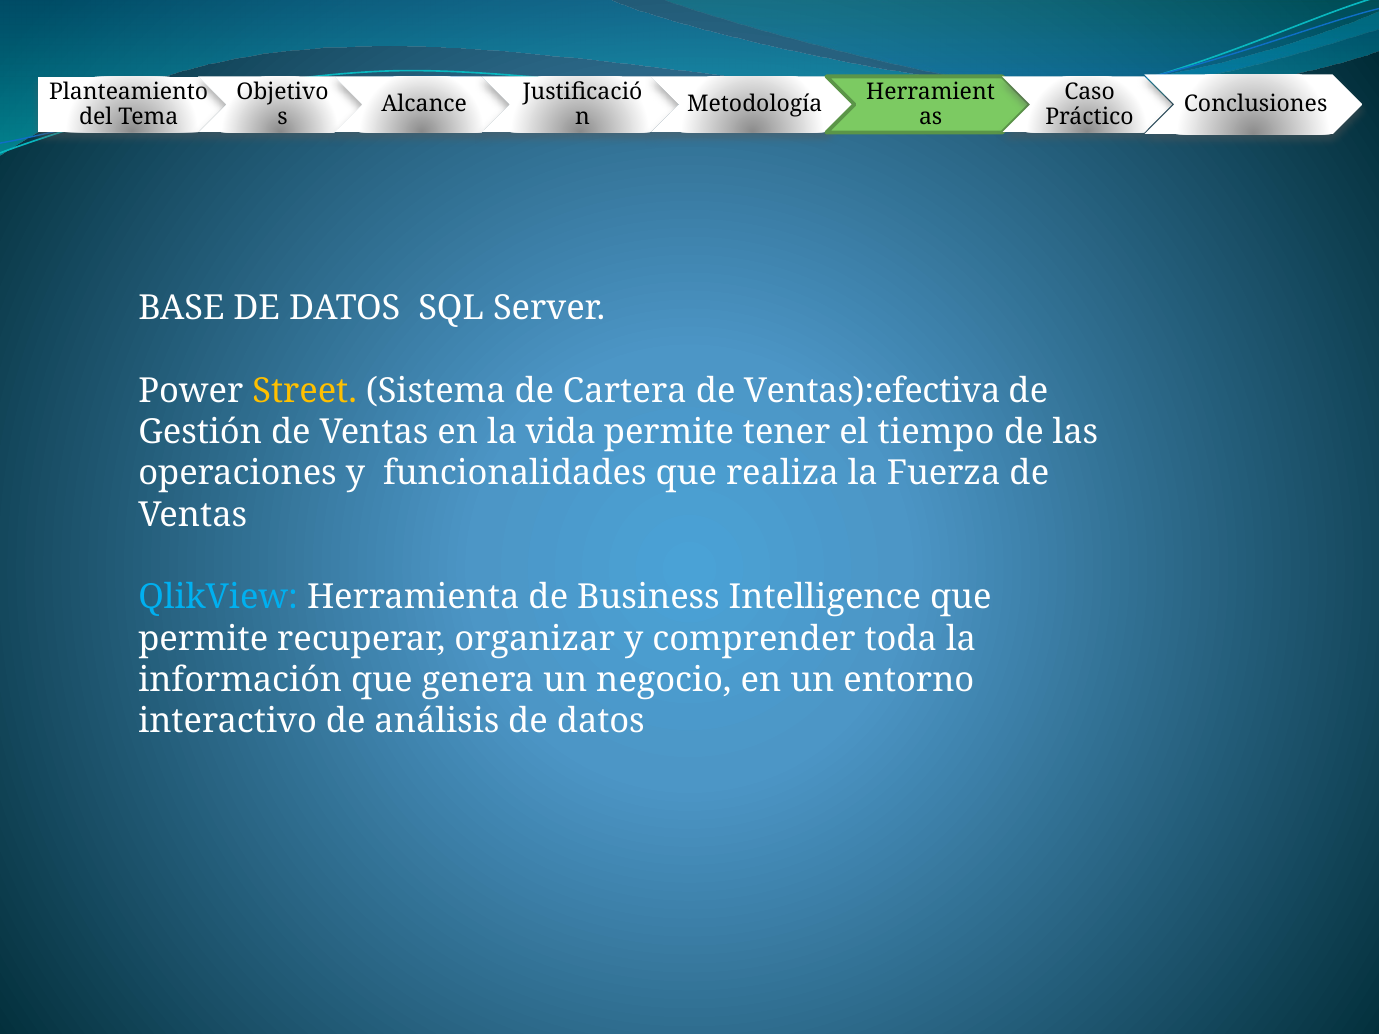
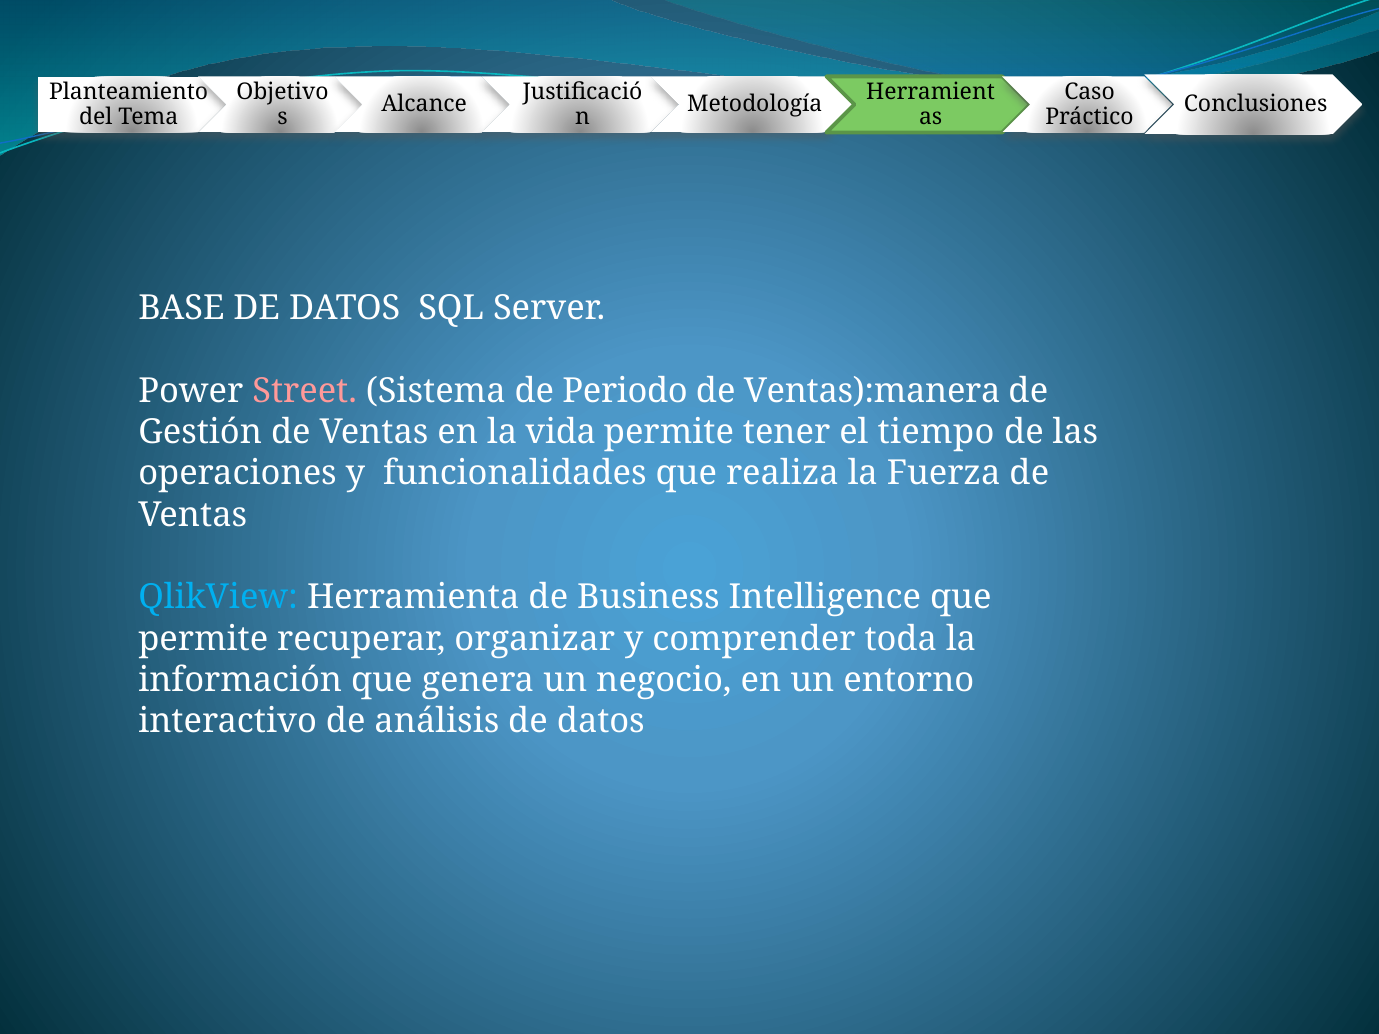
Street colour: yellow -> pink
Cartera: Cartera -> Periodo
Ventas):efectiva: Ventas):efectiva -> Ventas):manera
